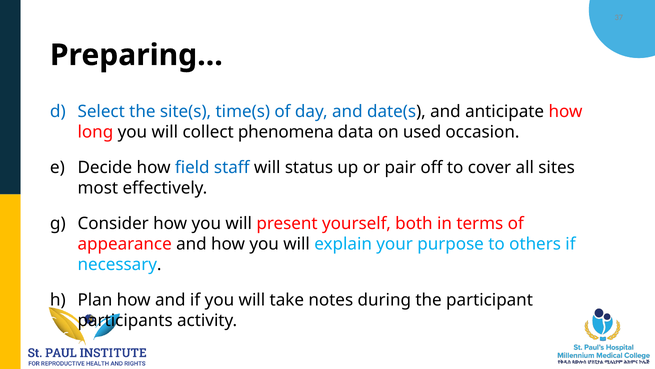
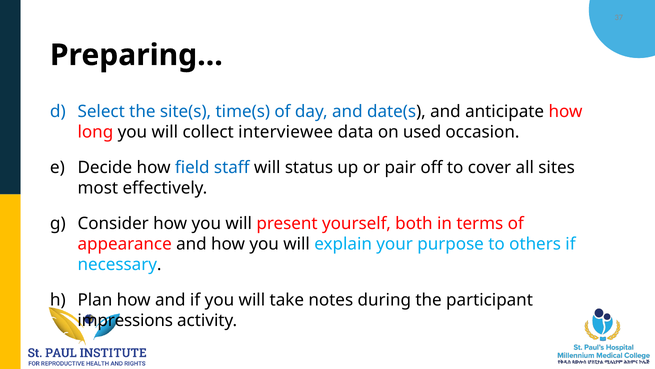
phenomena: phenomena -> interviewee
participants: participants -> impressions
